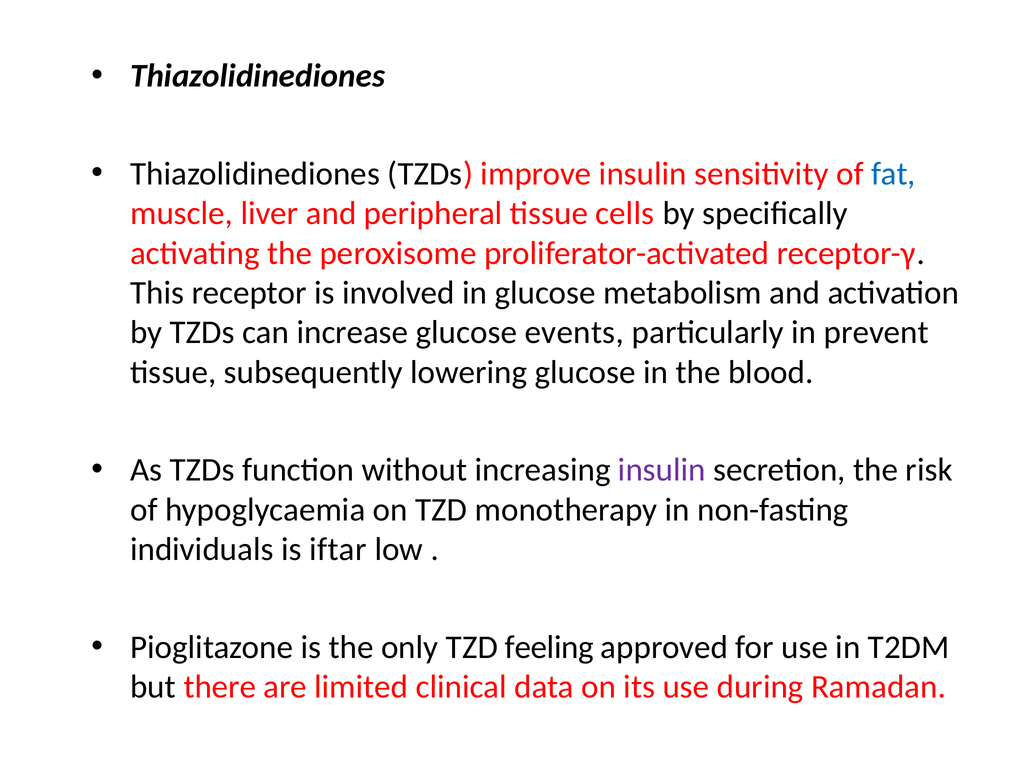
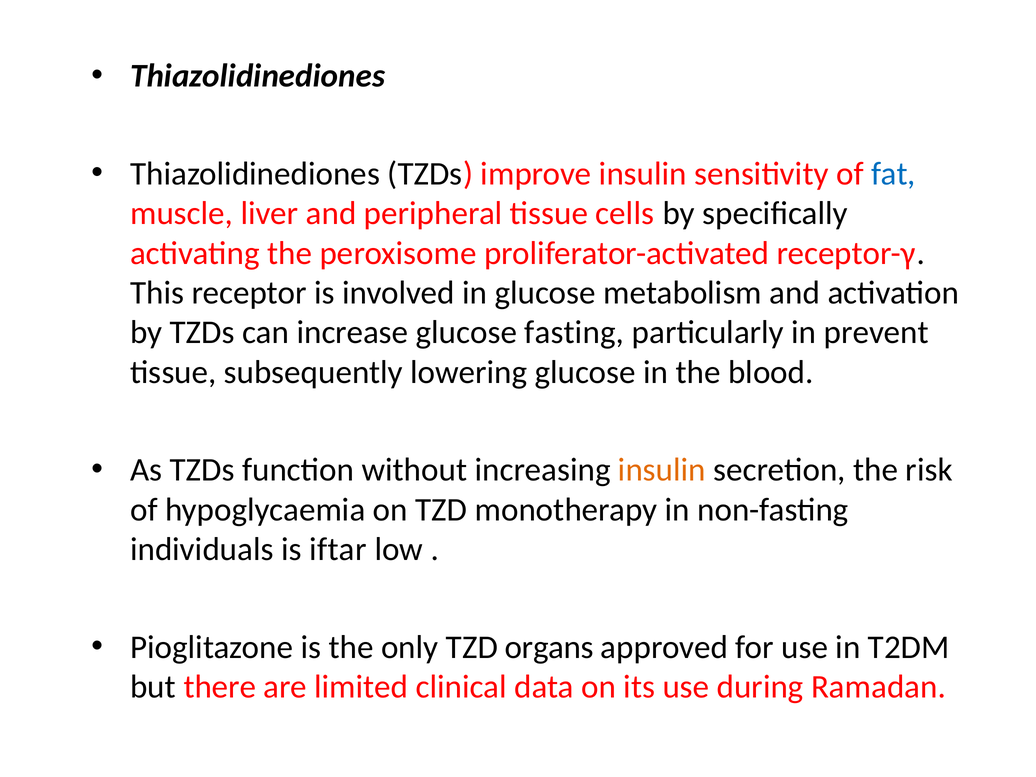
events: events -> fasting
insulin at (662, 470) colour: purple -> orange
feeling: feeling -> organs
